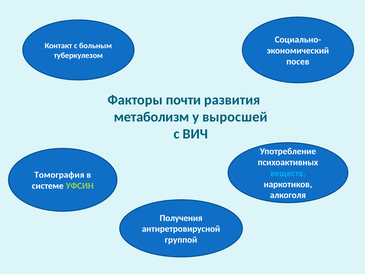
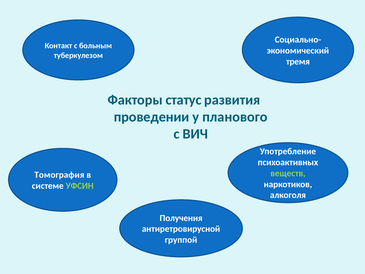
посев: посев -> тремя
почти: почти -> статус
метаболизм: метаболизм -> проведении
выросшей: выросшей -> планового
веществ colour: light blue -> light green
